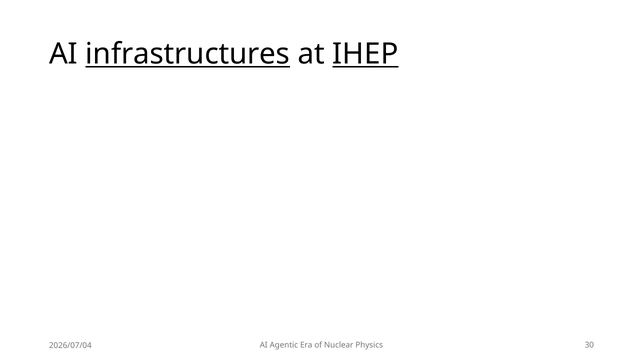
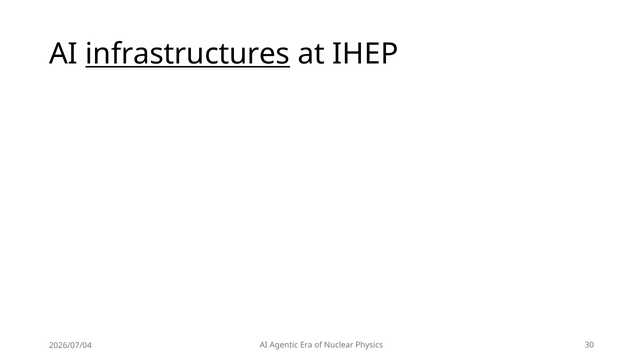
IHEP underline: present -> none
